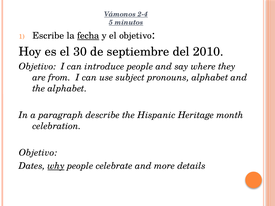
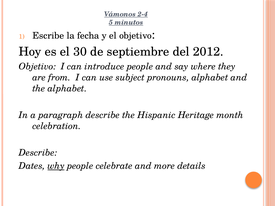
fecha underline: present -> none
2010: 2010 -> 2012
Objetivo at (38, 153): Objetivo -> Describe
